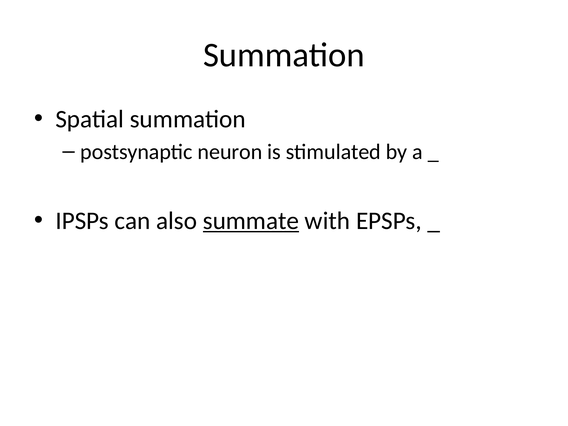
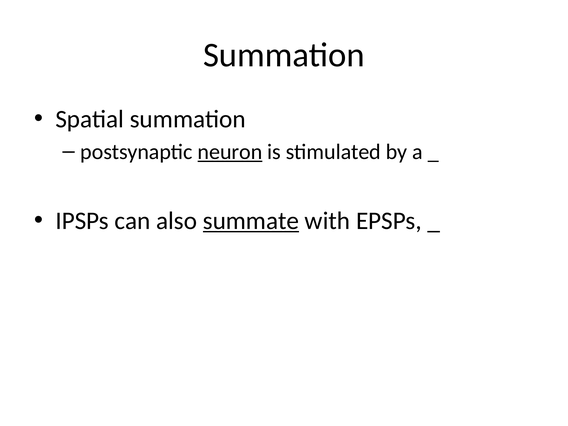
neuron underline: none -> present
